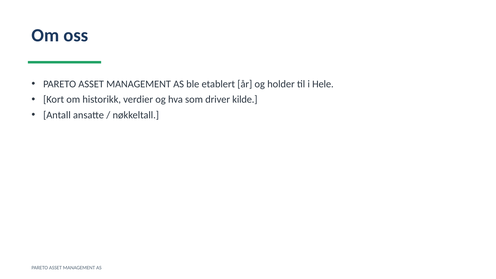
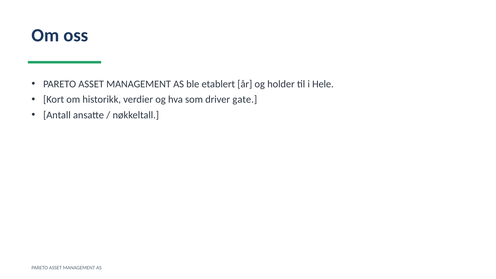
kilde: kilde -> gate
